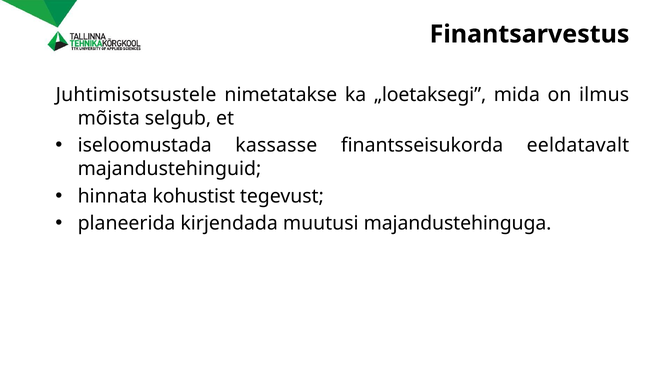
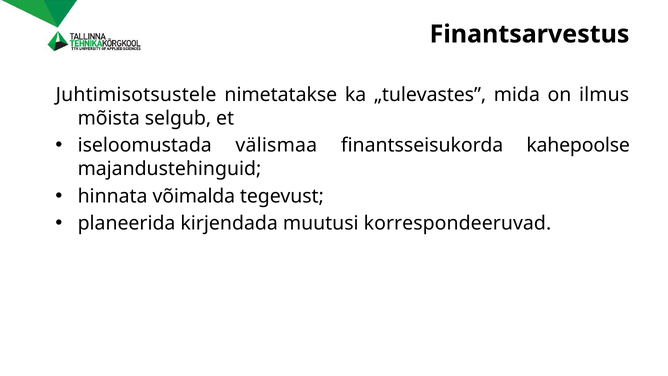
„loetaksegi: „loetaksegi -> „tulevastes
kassasse: kassasse -> välismaa
eeldatavalt: eeldatavalt -> kahepoolse
kohustist: kohustist -> võimalda
majandustehinguga: majandustehinguga -> korrespondeeruvad
